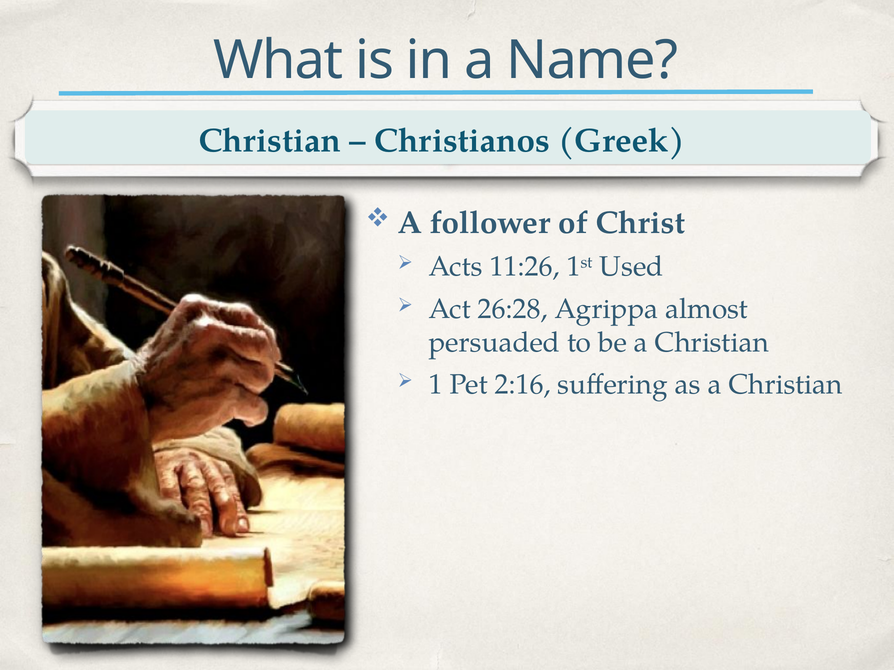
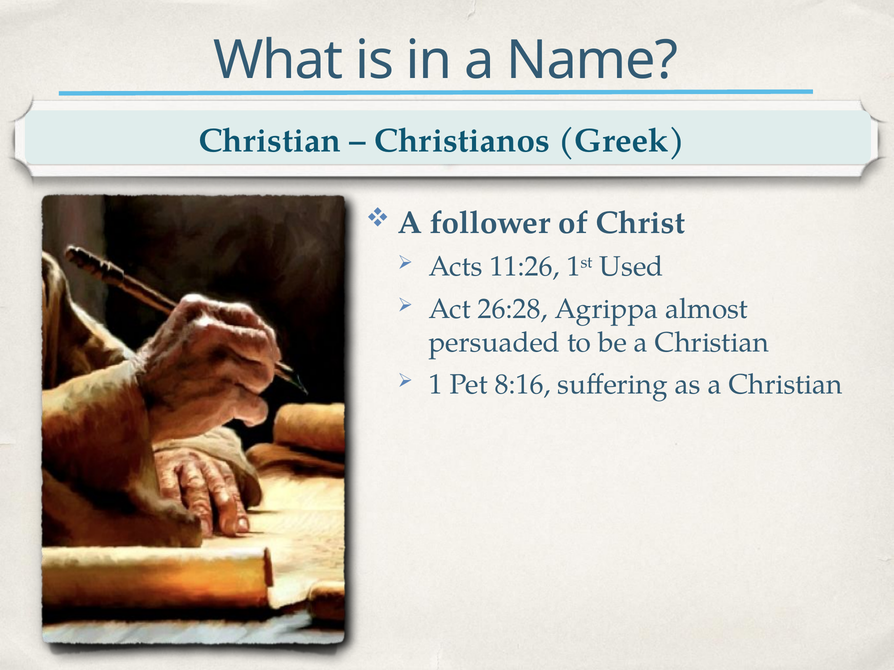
2:16: 2:16 -> 8:16
